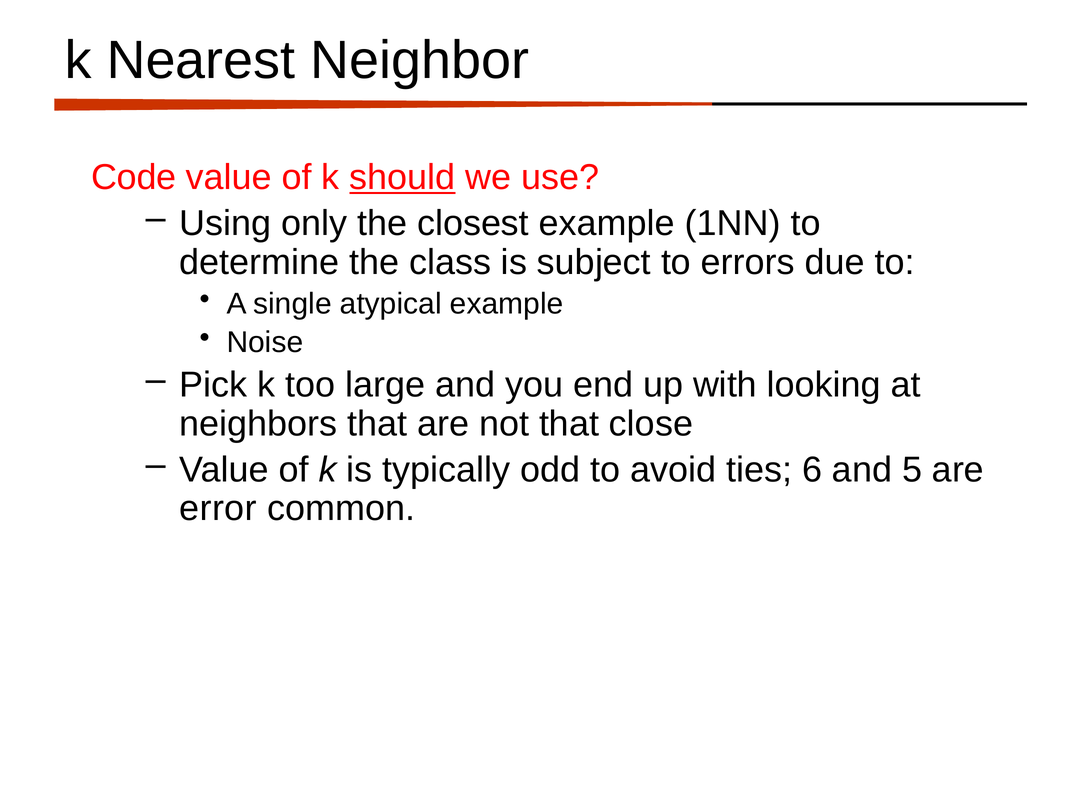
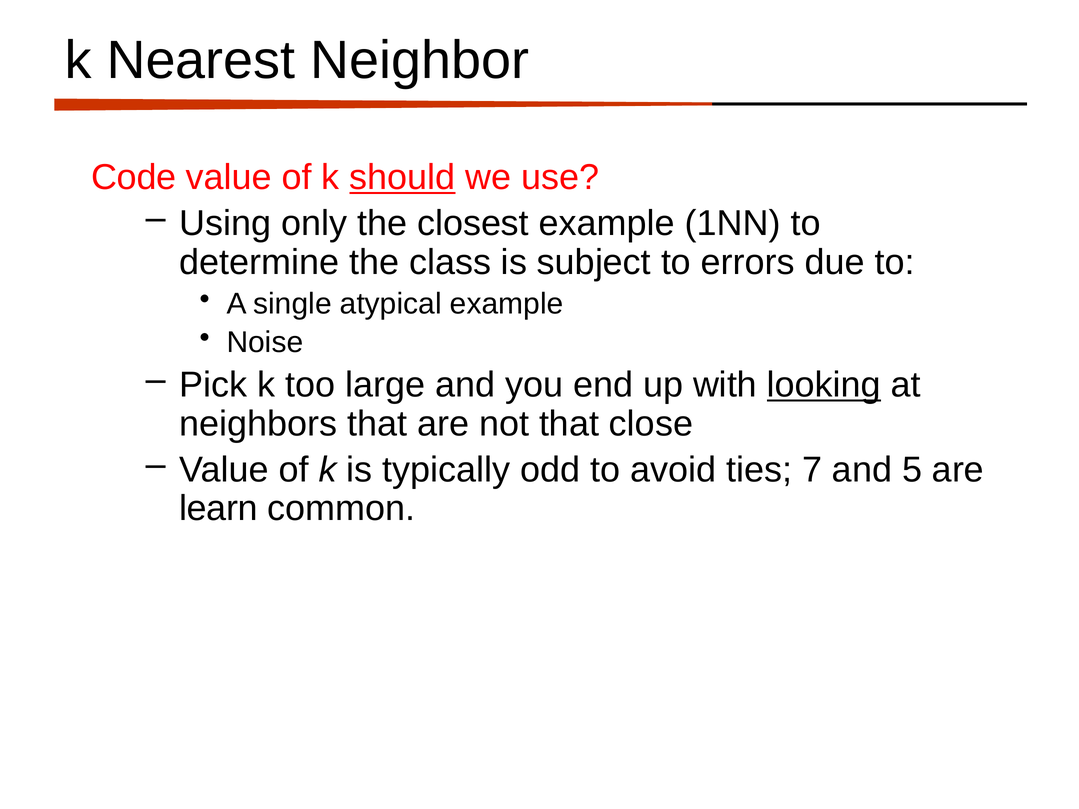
looking underline: none -> present
6: 6 -> 7
error: error -> learn
